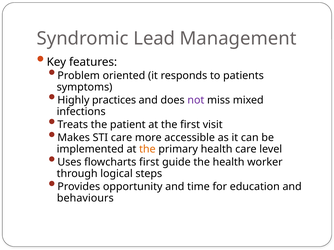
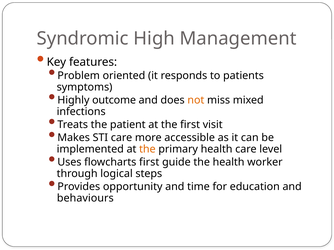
Lead: Lead -> High
practices: practices -> outcome
not colour: purple -> orange
